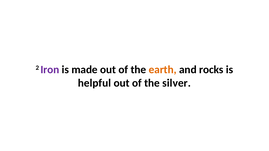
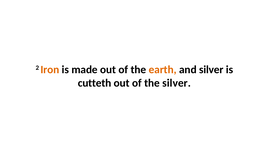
Iron colour: purple -> orange
and rocks: rocks -> silver
helpful: helpful -> cutteth
